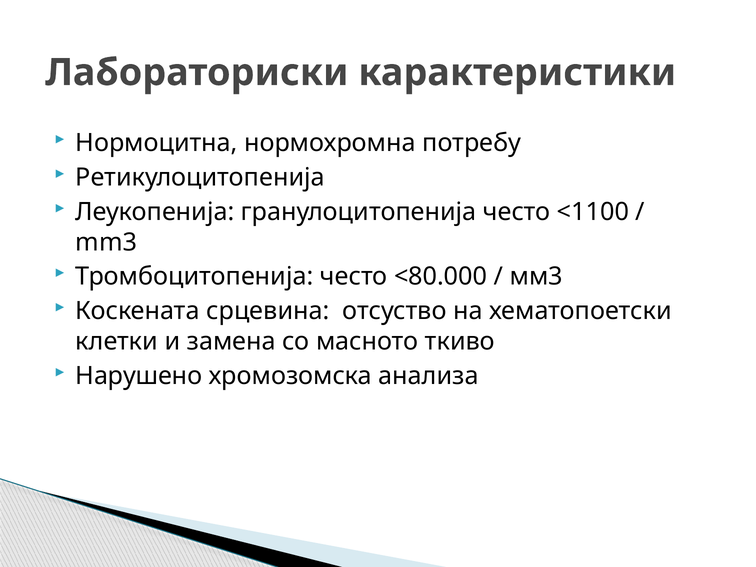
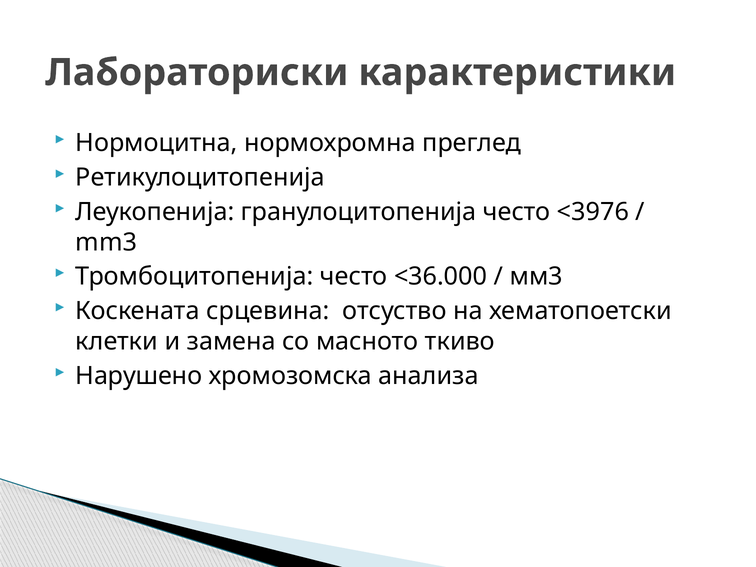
потребу: потребу -> преглед
<1100: <1100 -> <3976
<80.000: <80.000 -> <36.000
